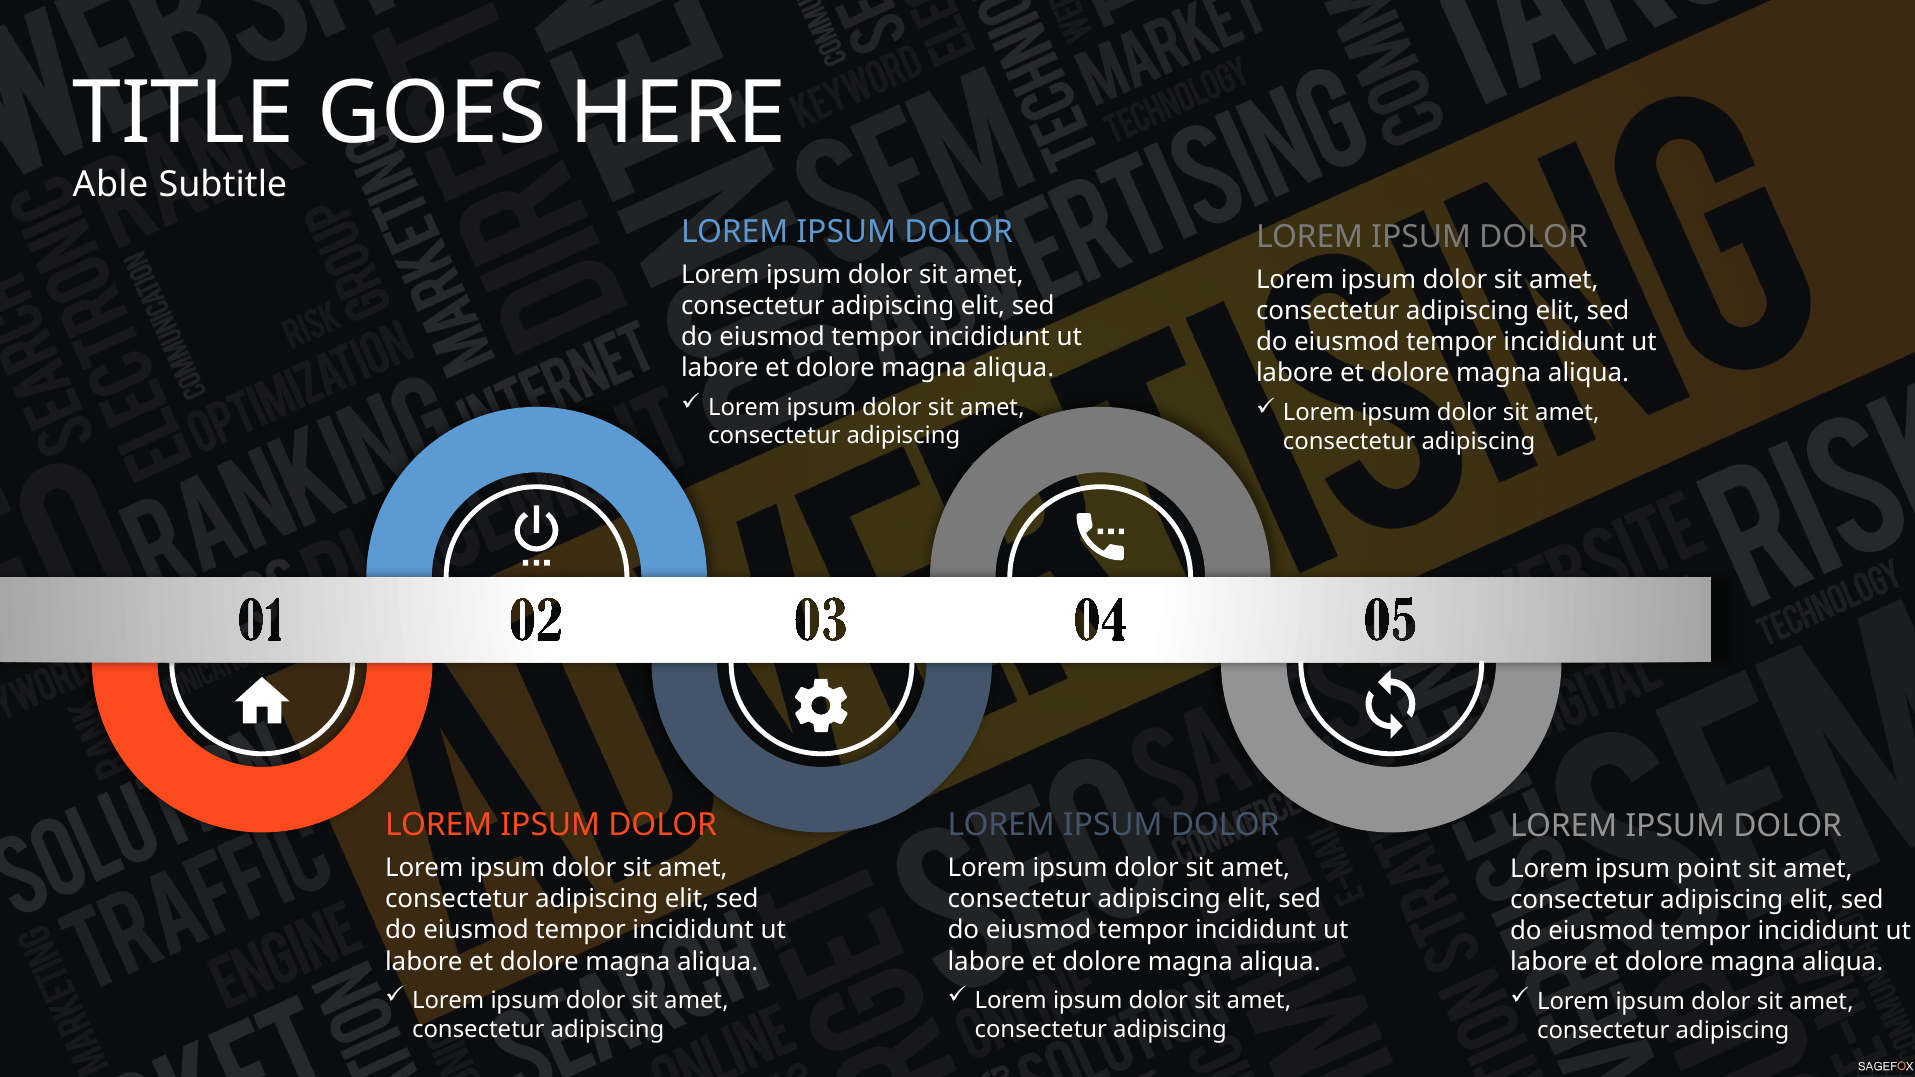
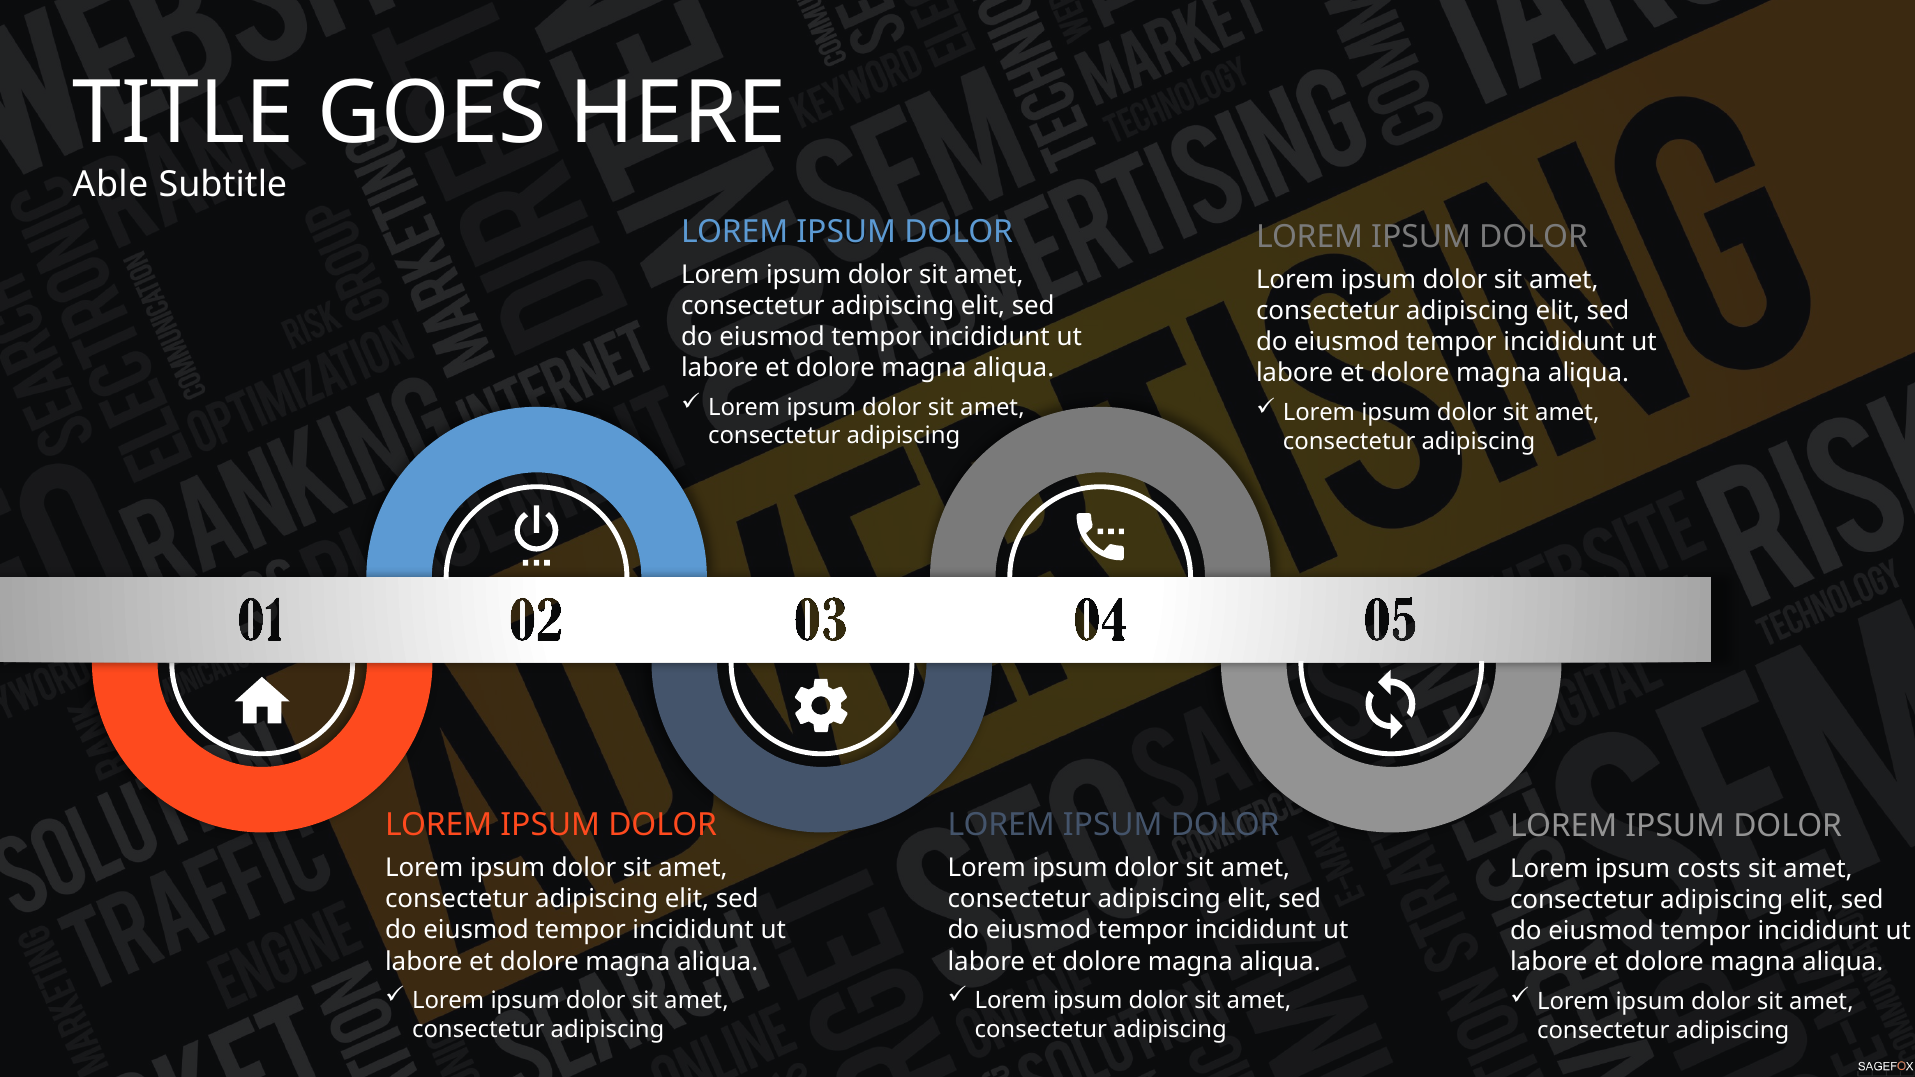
point: point -> costs
